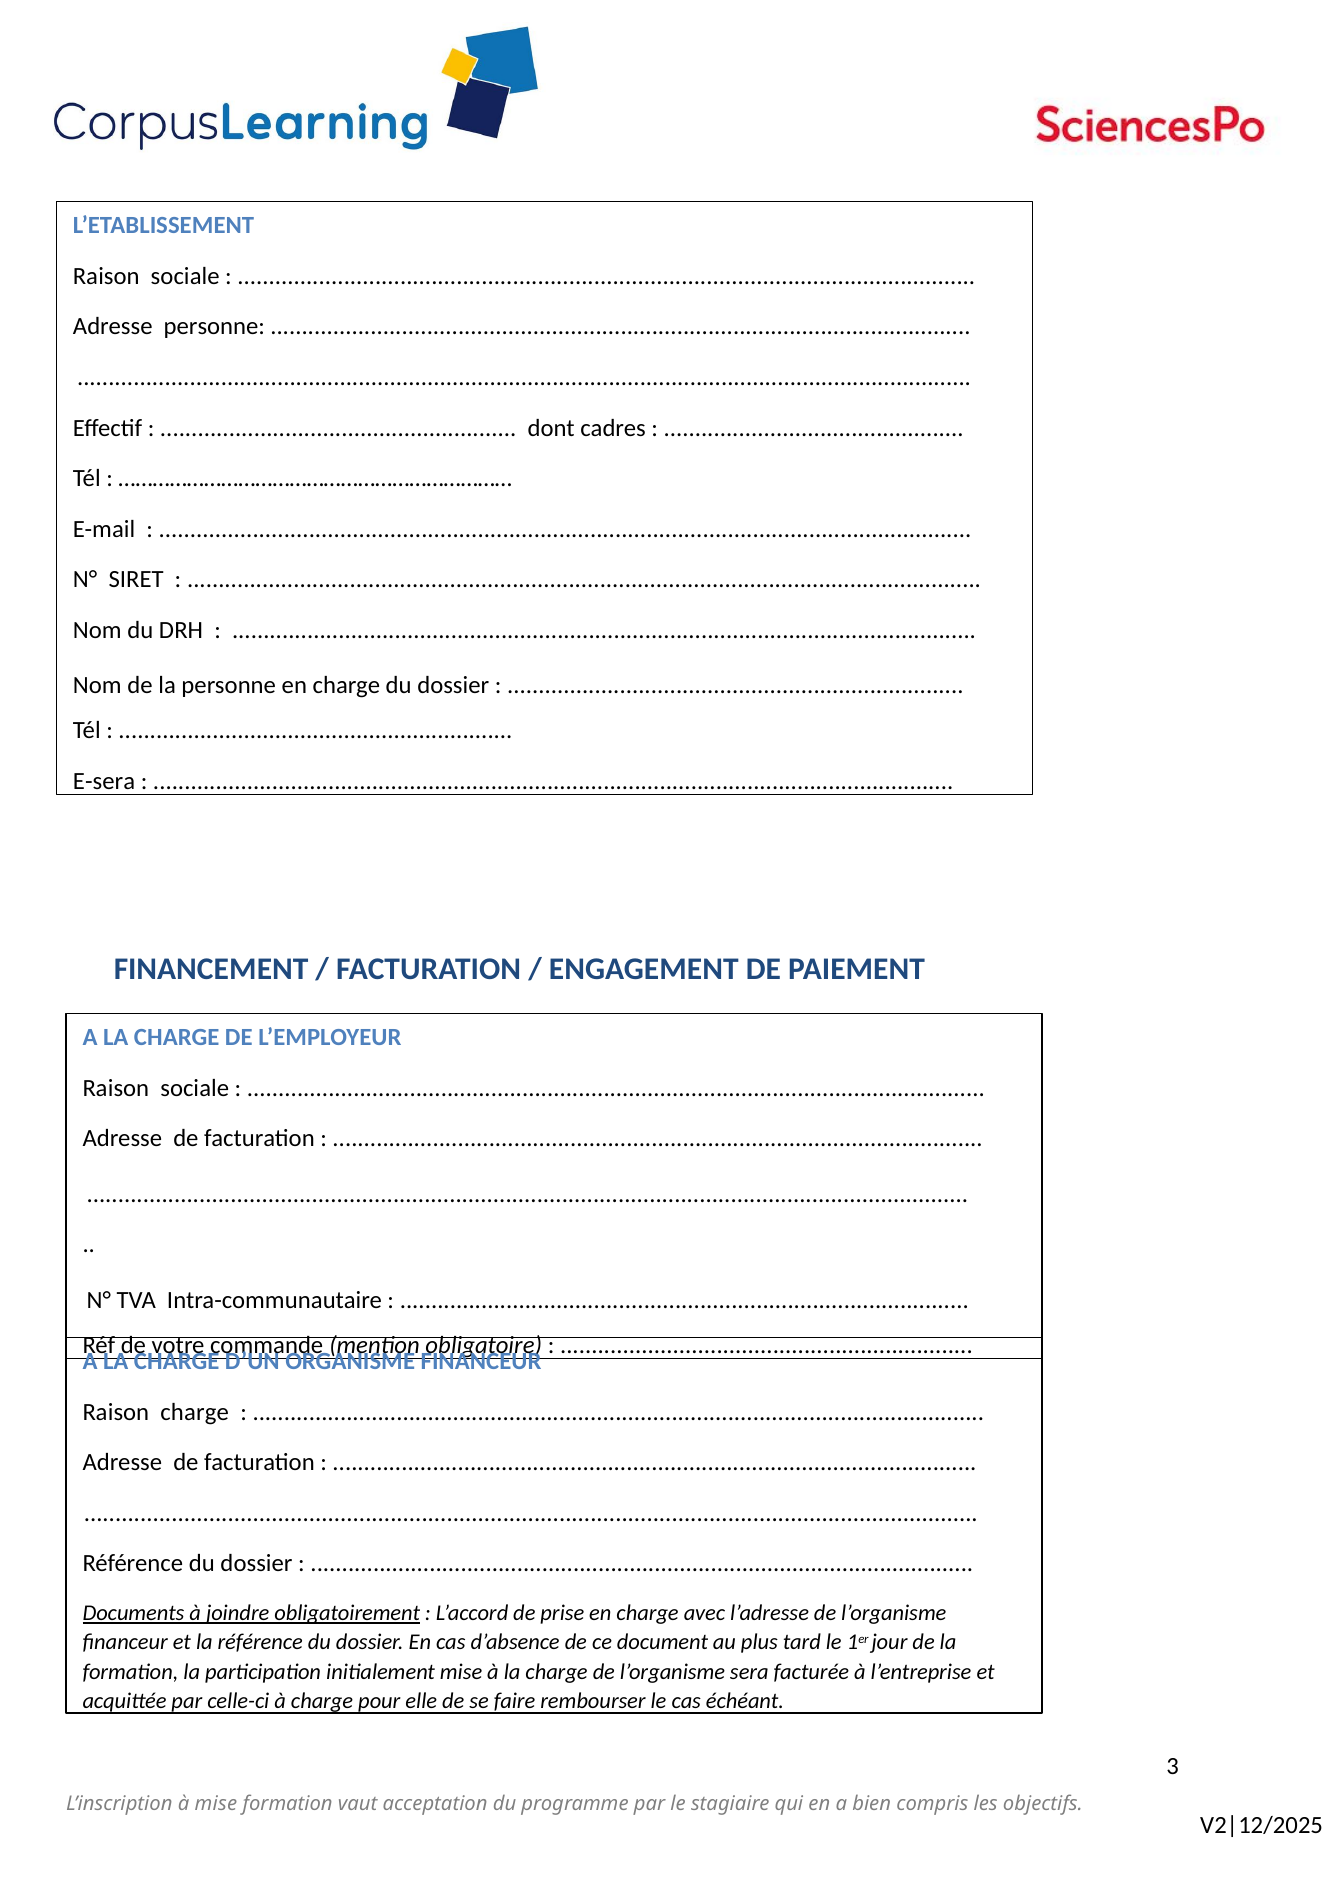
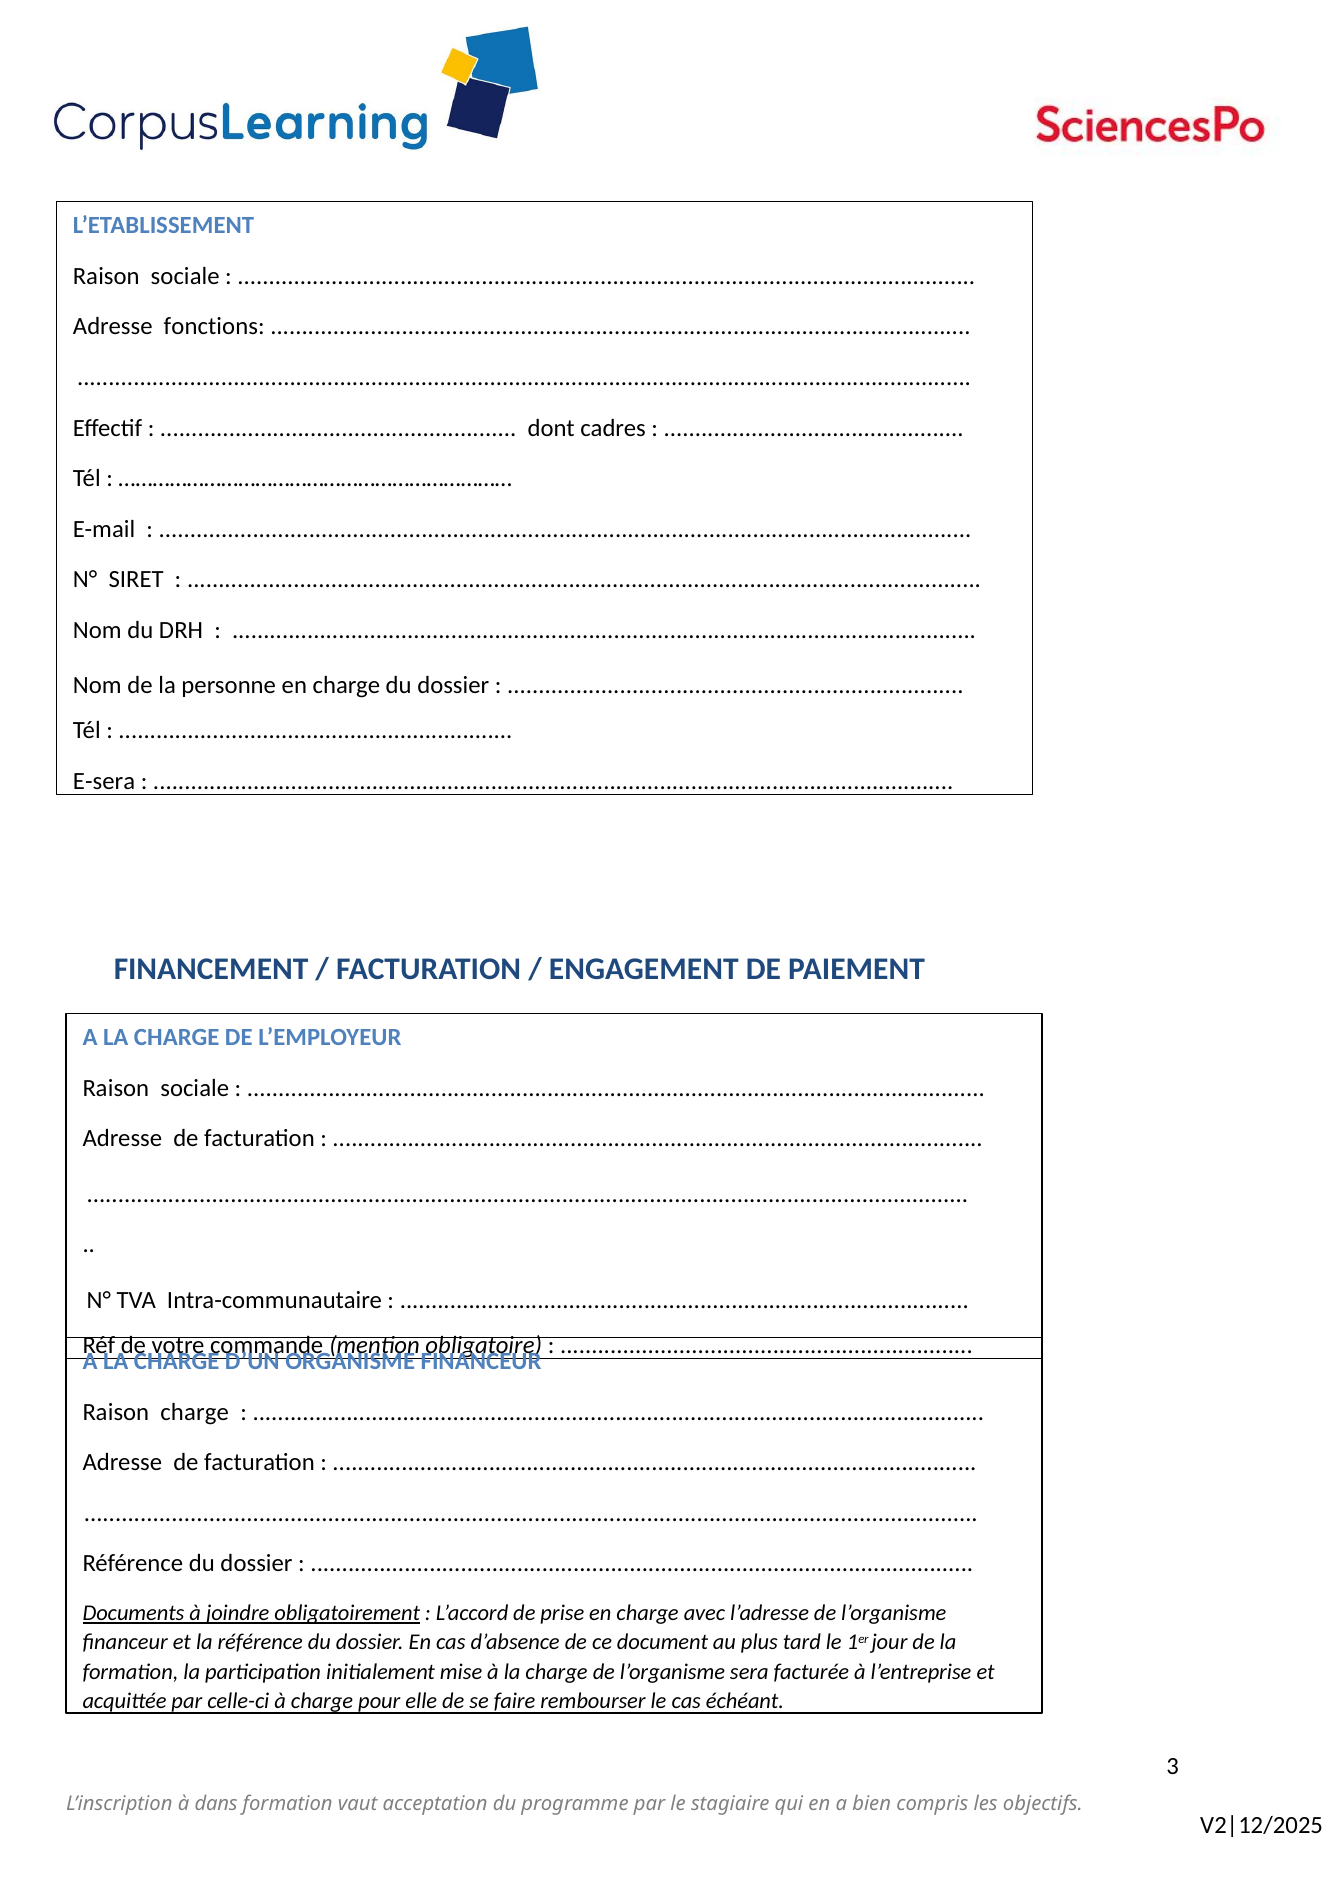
Adresse personne: personne -> fonctions
à mise: mise -> dans
